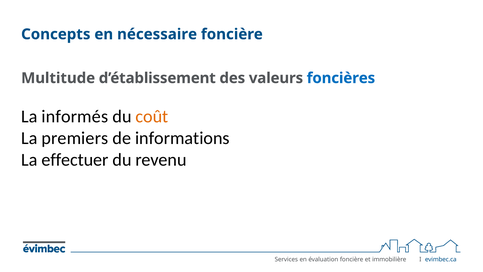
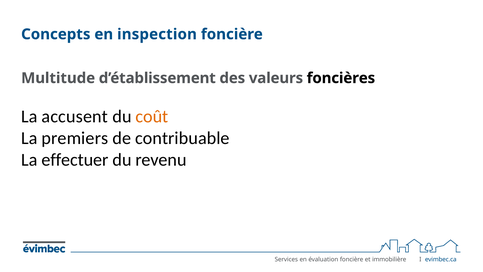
nécessaire: nécessaire -> inspection
foncières colour: blue -> black
informés: informés -> accusent
informations: informations -> contribuable
